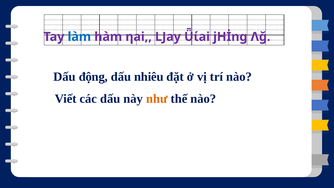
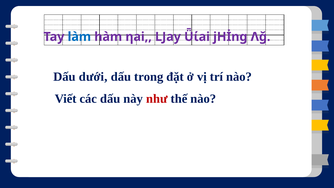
động: động -> dưới
nhiêu: nhiêu -> trong
như colour: orange -> red
